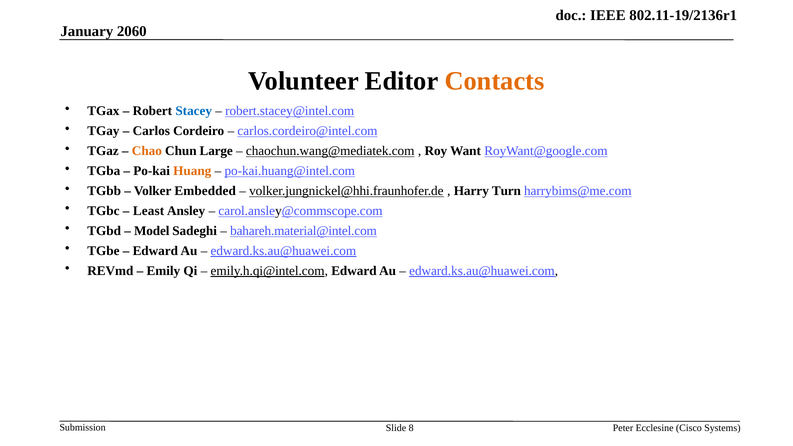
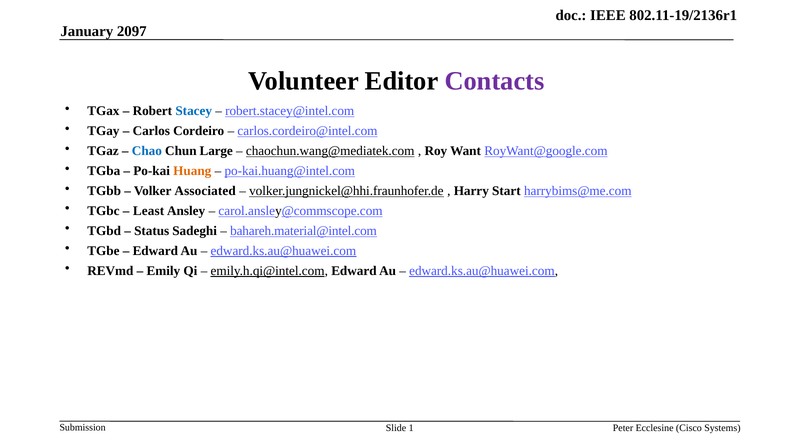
2060: 2060 -> 2097
Contacts colour: orange -> purple
Chao colour: orange -> blue
Embedded: Embedded -> Associated
Turn: Turn -> Start
Model: Model -> Status
8: 8 -> 1
